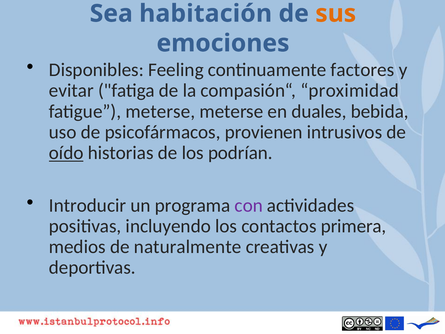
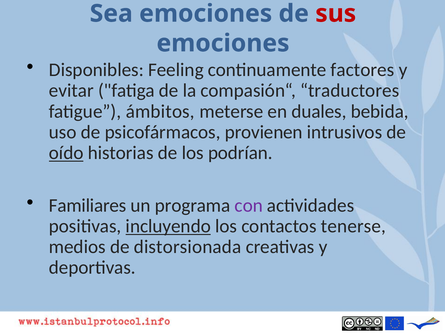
Sea habitación: habitación -> emociones
sus colour: orange -> red
proximidad: proximidad -> traductores
fatigue meterse: meterse -> ámbitos
Introducir: Introducir -> Familiares
incluyendo underline: none -> present
primera: primera -> tenerse
naturalmente: naturalmente -> distorsionada
